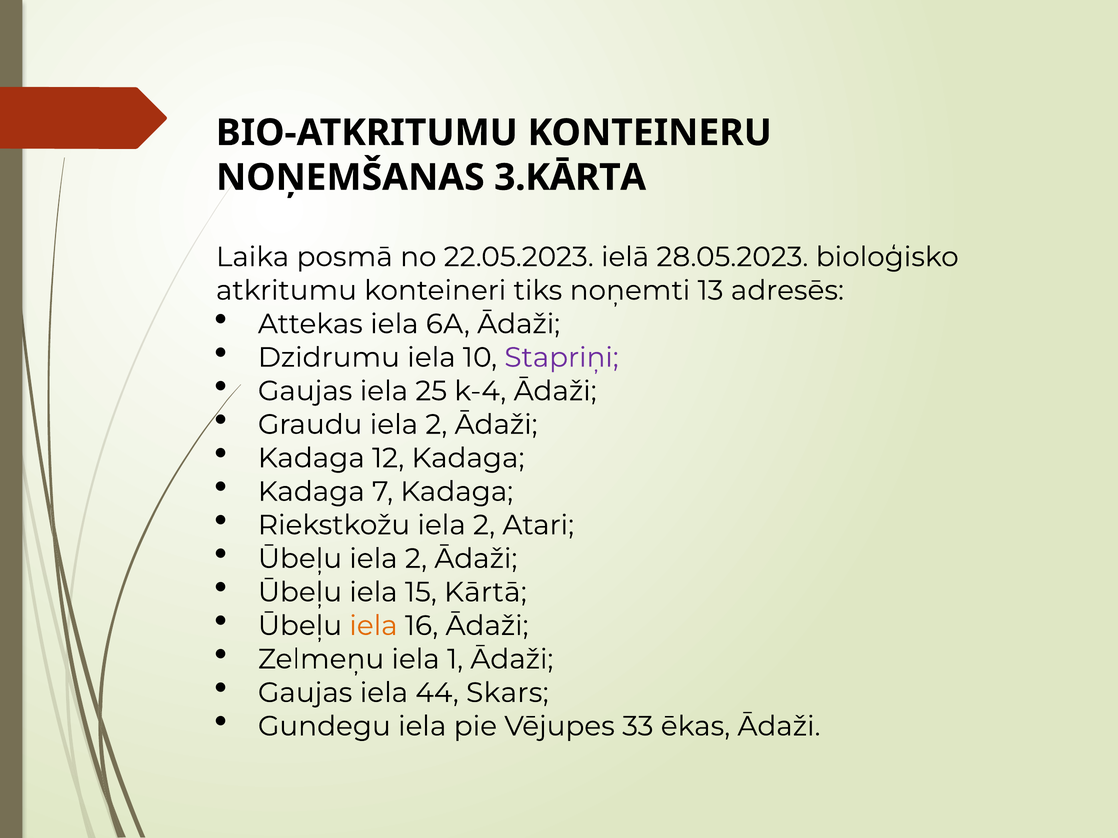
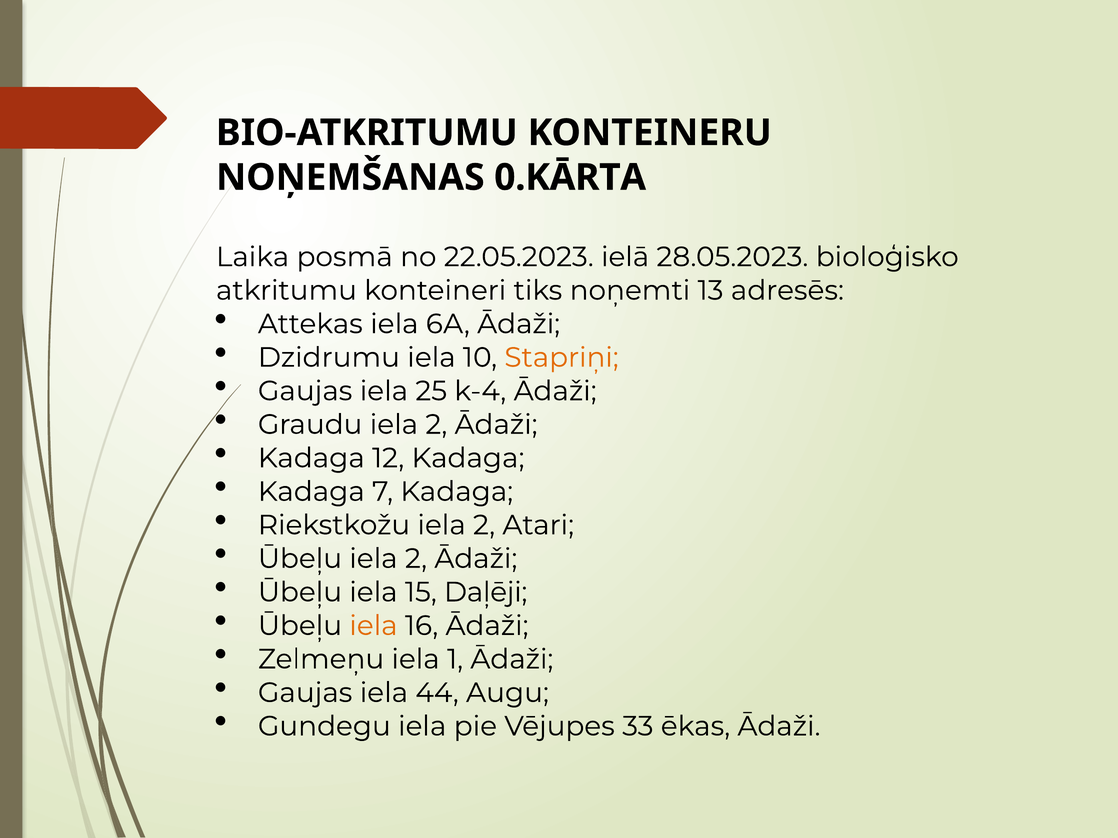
3.KĀRTA: 3.KĀRTA -> 0.KĀRTA
Stapriņi colour: purple -> orange
Kārtā: Kārtā -> Daļēji
Skars: Skars -> Augu
